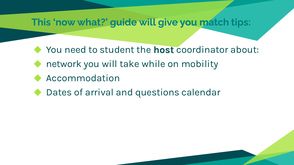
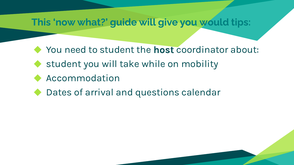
match: match -> would
network at (64, 64): network -> student
